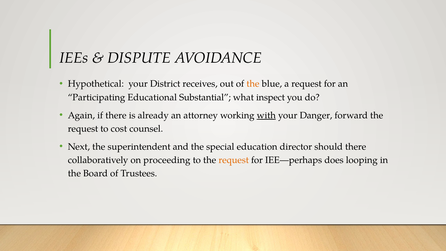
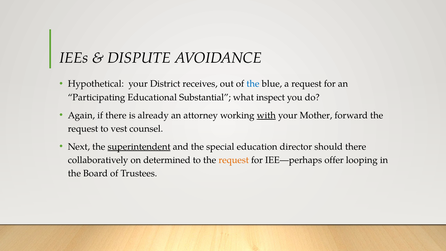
the at (253, 84) colour: orange -> blue
Danger: Danger -> Mother
cost: cost -> vest
superintendent underline: none -> present
proceeding: proceeding -> determined
does: does -> offer
